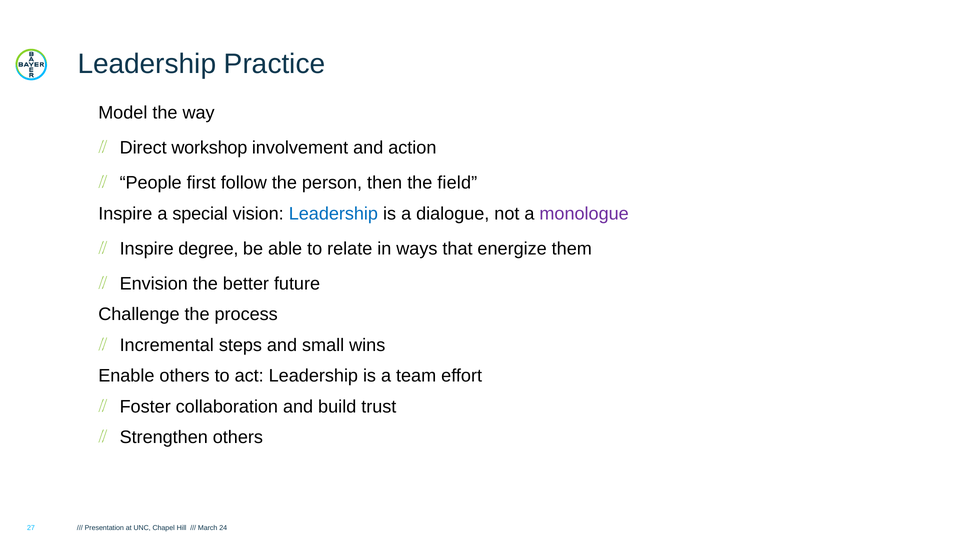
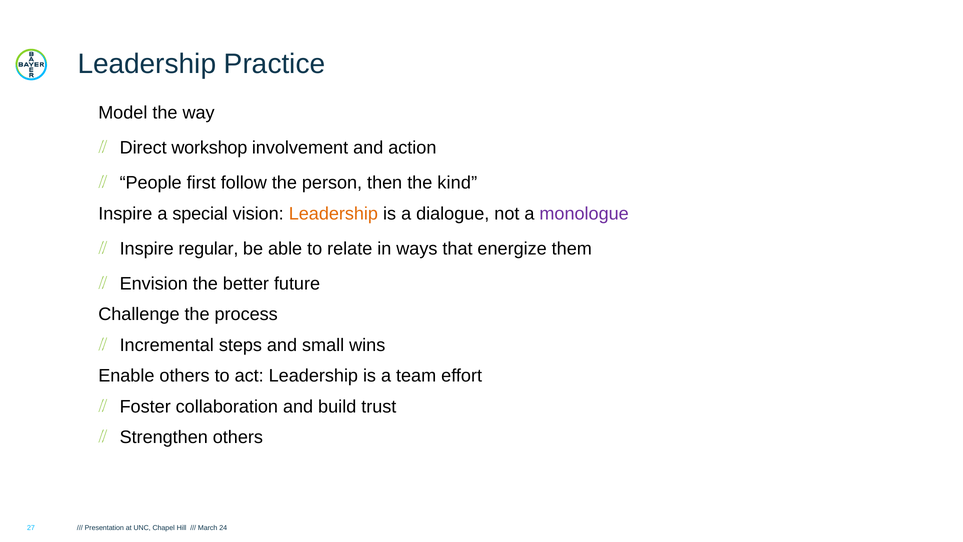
field: field -> kind
Leadership at (333, 214) colour: blue -> orange
degree: degree -> regular
